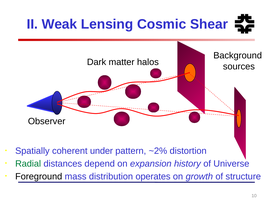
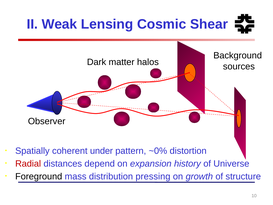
~2%: ~2% -> ~0%
Radial colour: green -> red
operates: operates -> pressing
